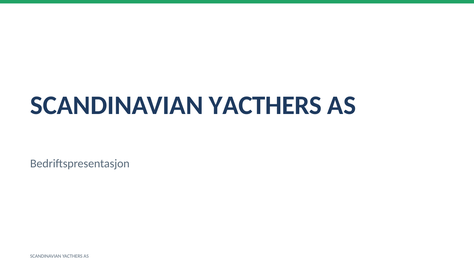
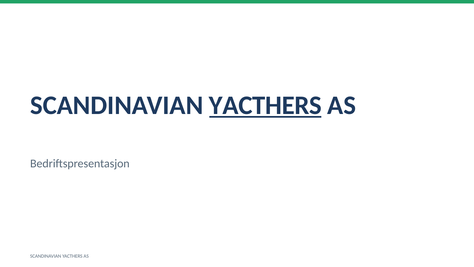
YACTHERS at (265, 105) underline: none -> present
